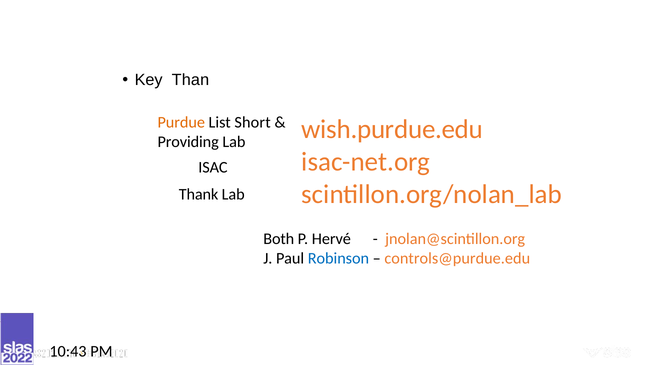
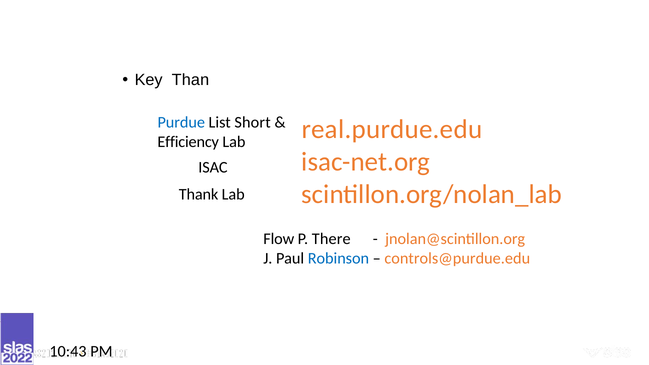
Purdue colour: orange -> blue
wish.purdue.edu: wish.purdue.edu -> real.purdue.edu
Providing: Providing -> Efficiency
Both: Both -> Flow
Hervé: Hervé -> There
